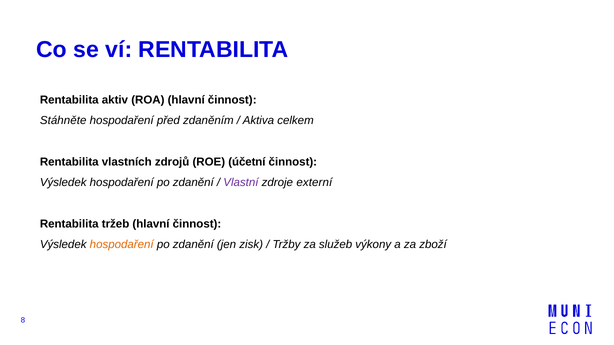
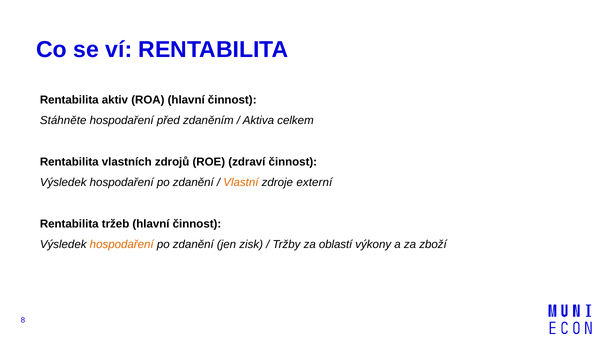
účetní: účetní -> zdraví
Vlastní colour: purple -> orange
služeb: služeb -> oblastí
